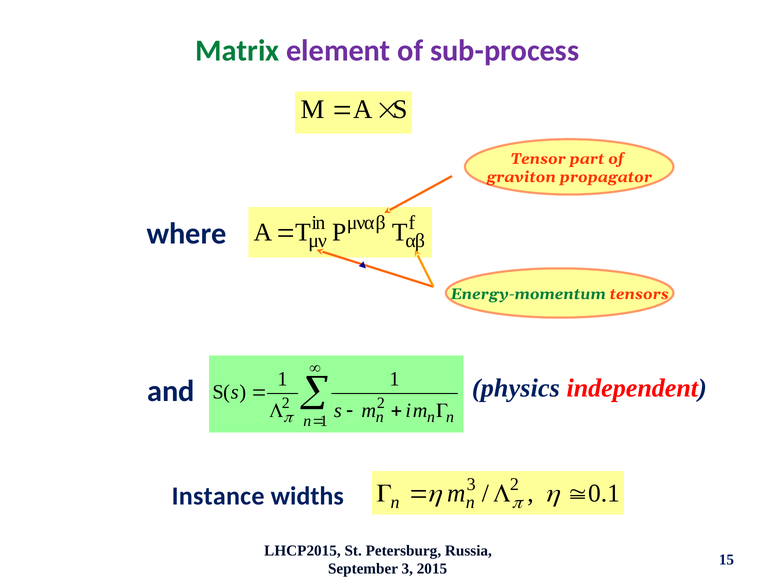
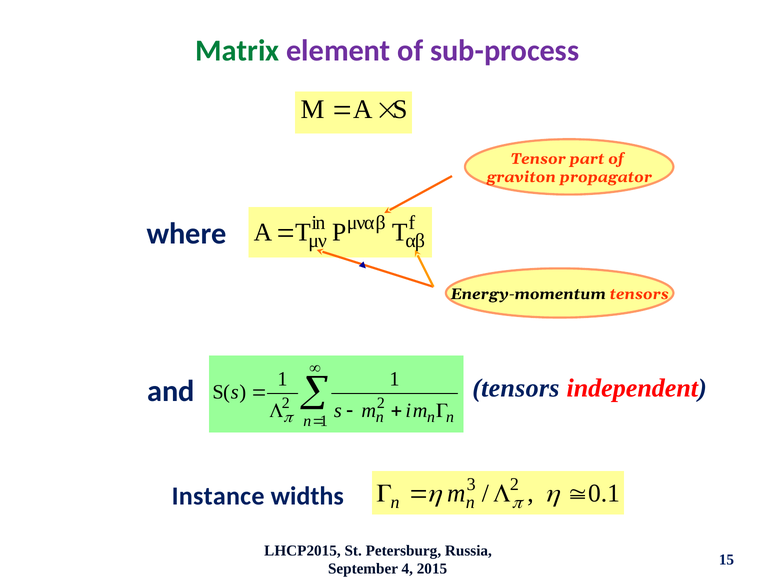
Energy-momentum colour: green -> black
physics at (516, 388): physics -> tensors
September 3: 3 -> 4
